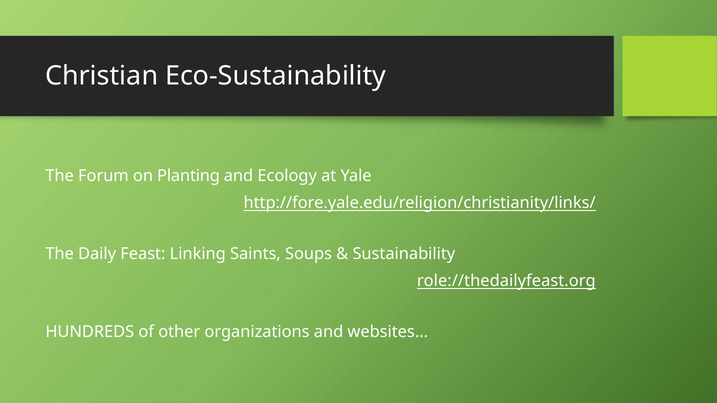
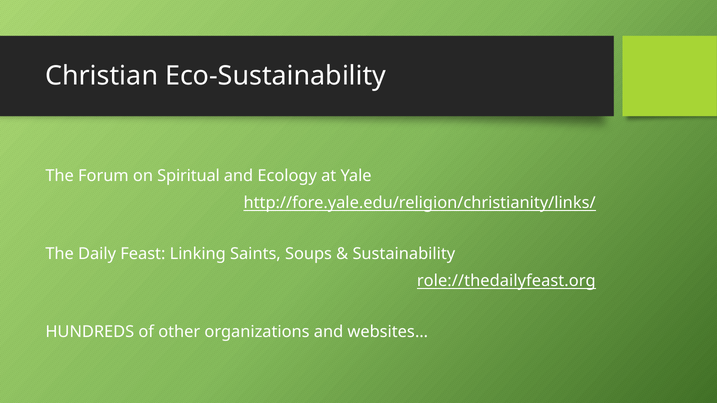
Planting: Planting -> Spiritual
